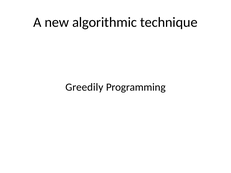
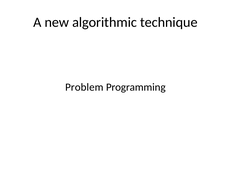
Greedily: Greedily -> Problem
